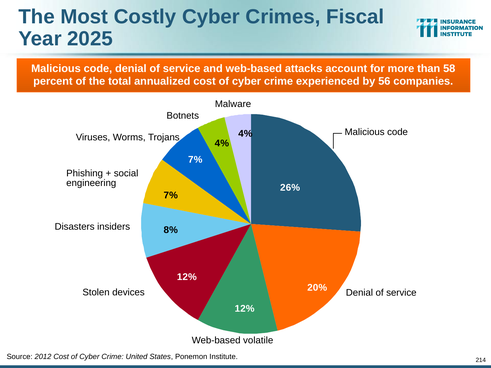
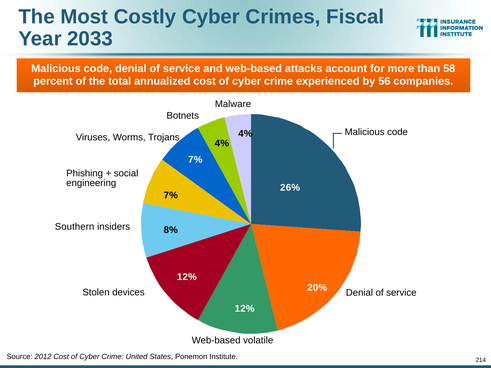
2025: 2025 -> 2033
Disasters: Disasters -> Southern
